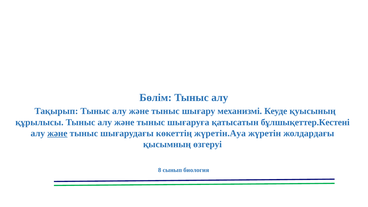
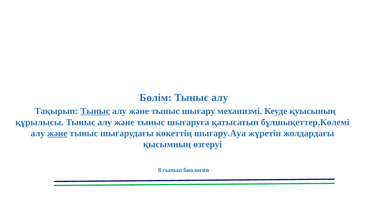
Тыныс at (95, 111) underline: none -> present
бұлшықеттер.Кестені: бұлшықеттер.Кестені -> бұлшықеттер.Көлемі
жүретін.Ауа: жүретін.Ауа -> шығару.Ауа
